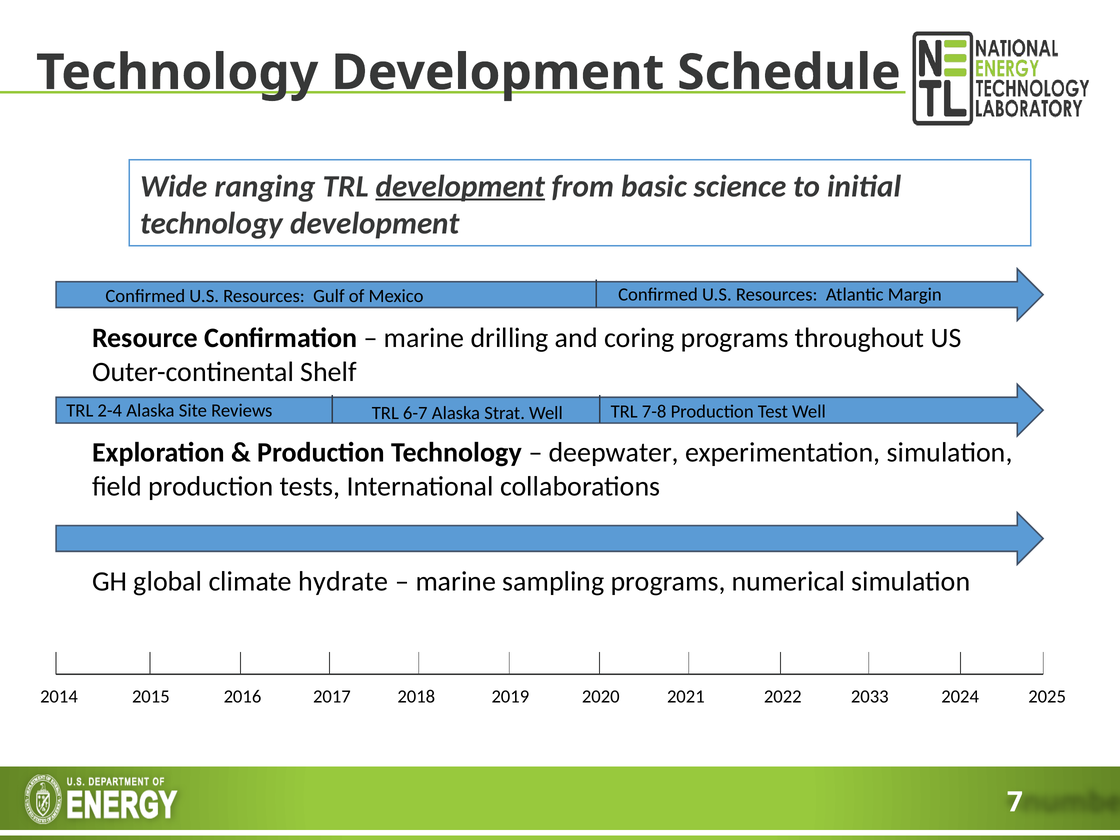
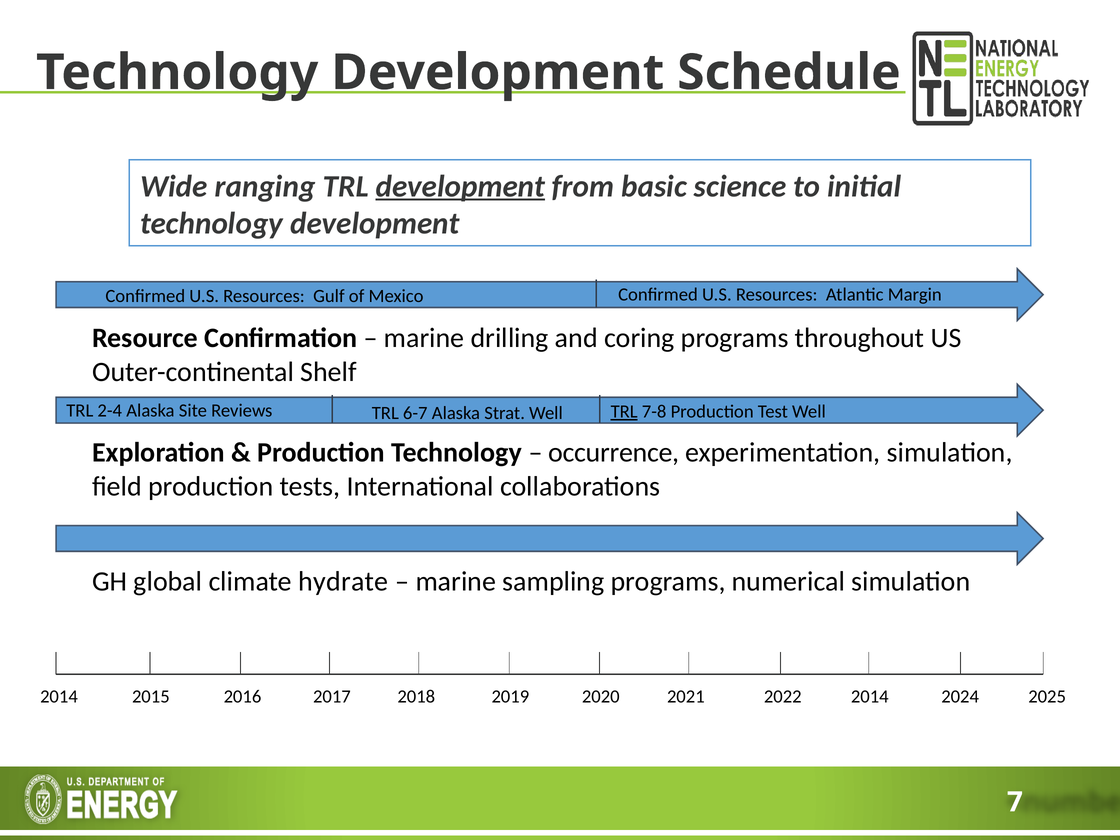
TRL at (624, 412) underline: none -> present
deepwater: deepwater -> occurrence
2022 2033: 2033 -> 2014
